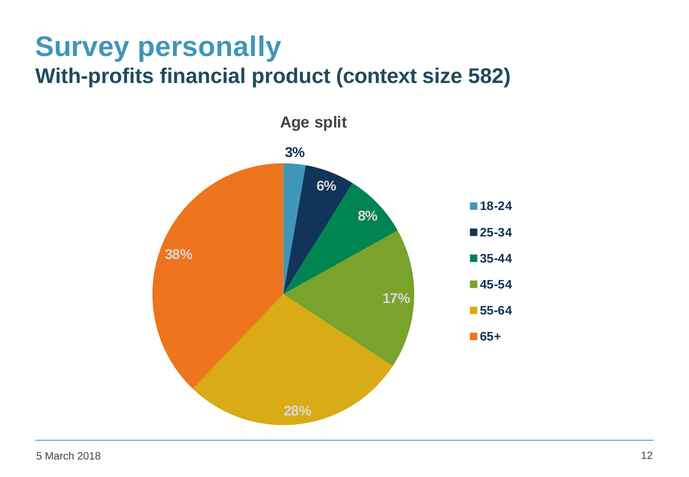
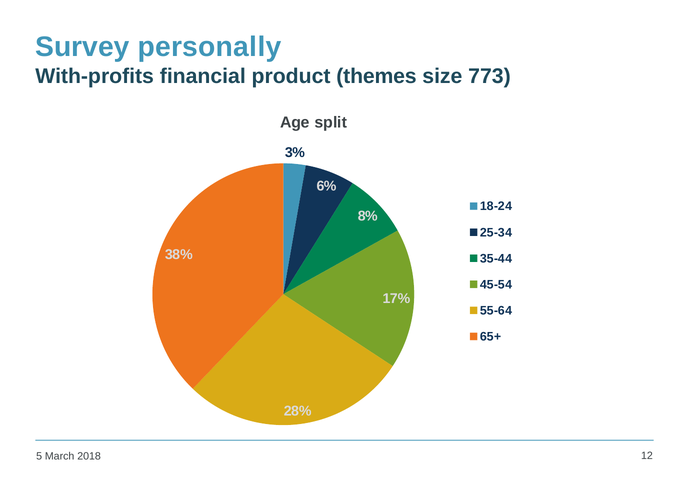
context: context -> themes
582: 582 -> 773
